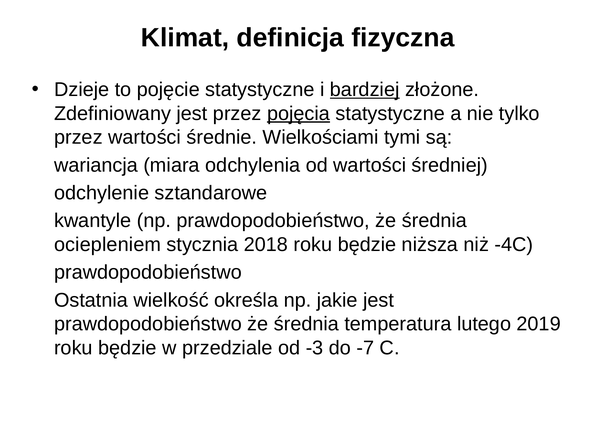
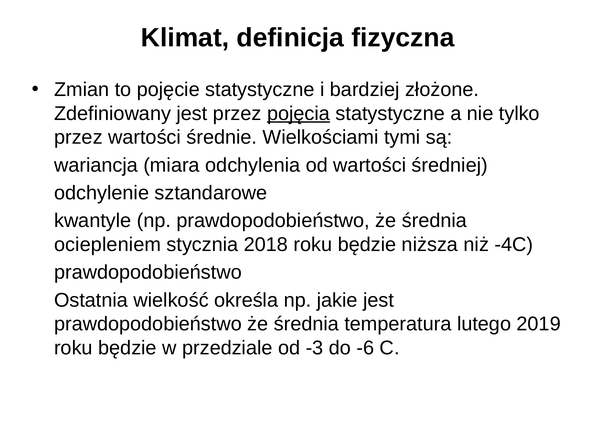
Dzieje: Dzieje -> Zmian
bardziej underline: present -> none
-7: -7 -> -6
